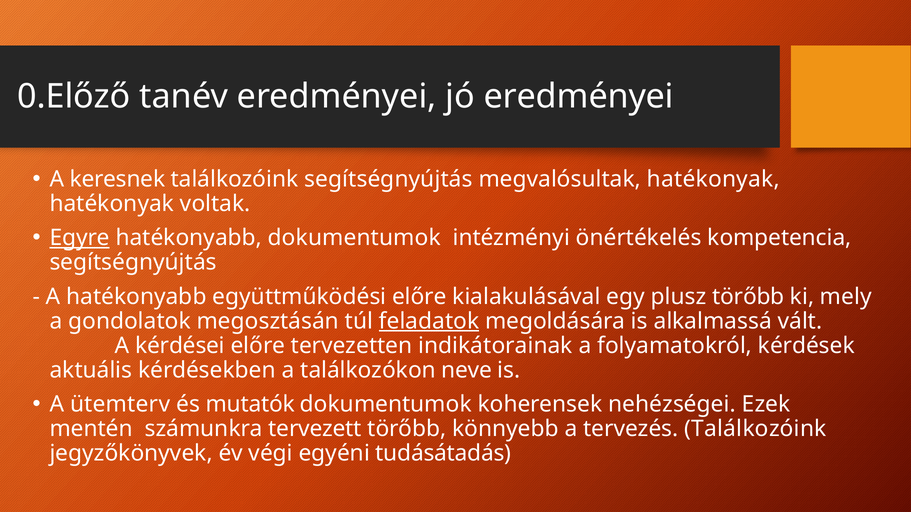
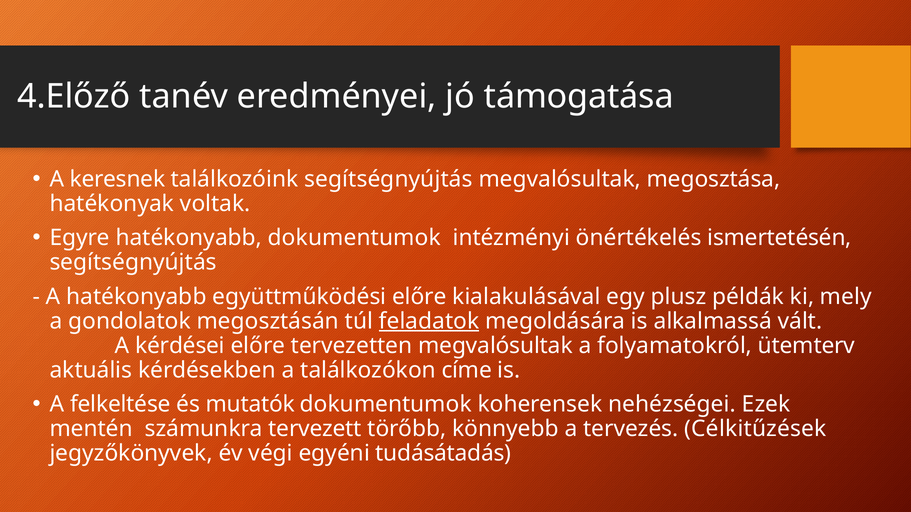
0.Előző: 0.Előző -> 4.Előző
jó eredményei: eredményei -> támogatása
megvalósultak hatékonyak: hatékonyak -> megosztása
Egyre underline: present -> none
kompetencia: kompetencia -> ismertetésén
plusz törőbb: törőbb -> példák
tervezetten indikátorainak: indikátorainak -> megvalósultak
kérdések: kérdések -> ütemterv
neve: neve -> címe
ütemterv: ütemterv -> felkeltése
tervezés Találkozóink: Találkozóink -> Célkitűzések
